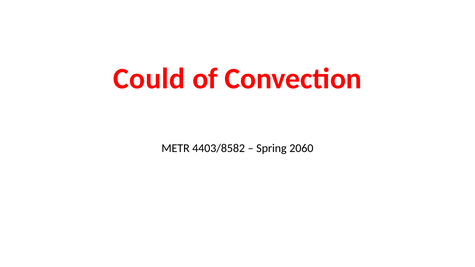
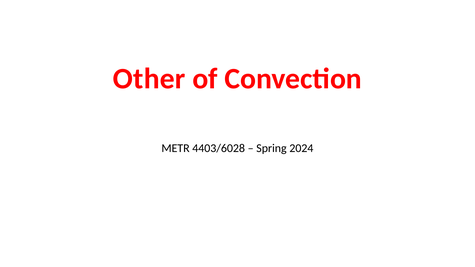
Could: Could -> Other
4403/8582: 4403/8582 -> 4403/6028
2060: 2060 -> 2024
